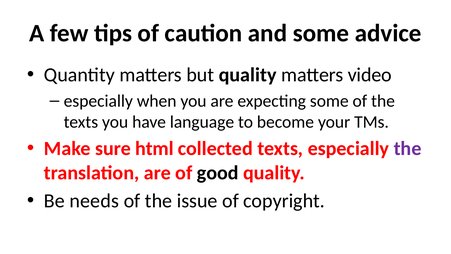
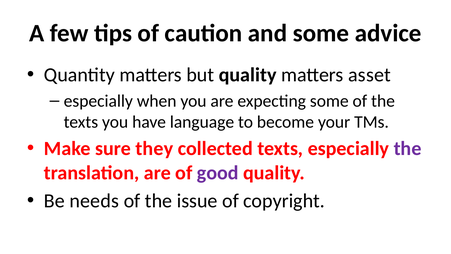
video: video -> asset
html: html -> they
good colour: black -> purple
